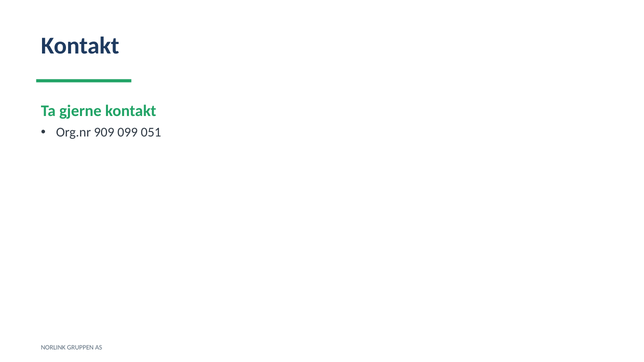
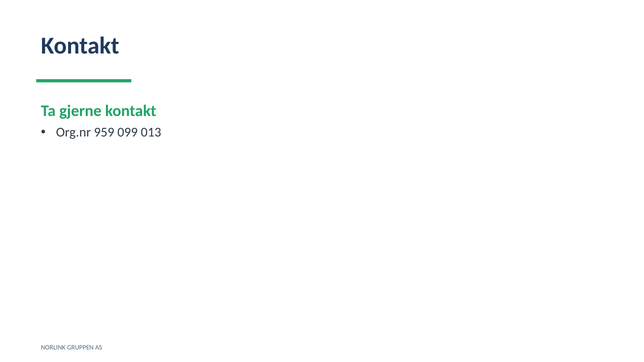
909: 909 -> 959
051: 051 -> 013
